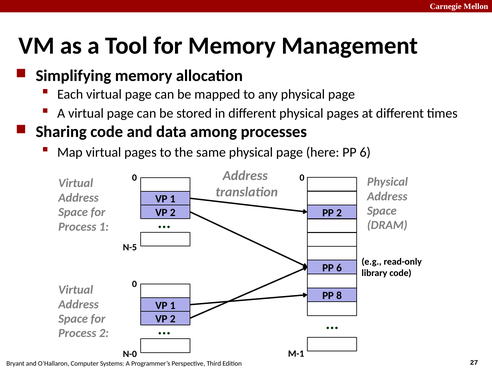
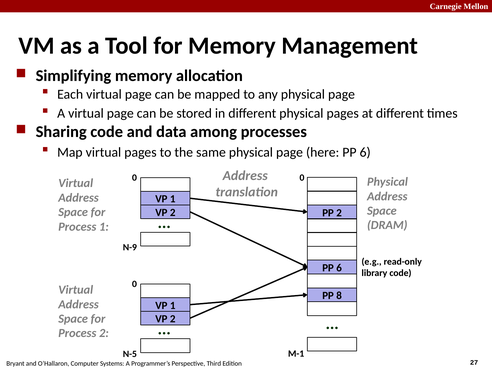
N-5: N-5 -> N-9
N-0: N-0 -> N-5
